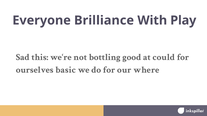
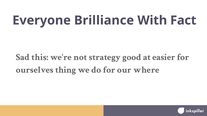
Play: Play -> Fact
bottling: bottling -> strategy
could: could -> easier
basic: basic -> thing
